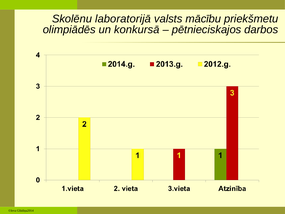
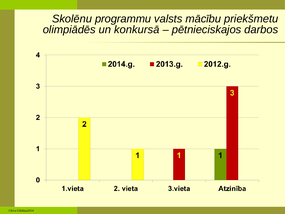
laboratorijā: laboratorijā -> programmu
